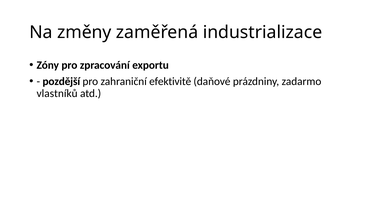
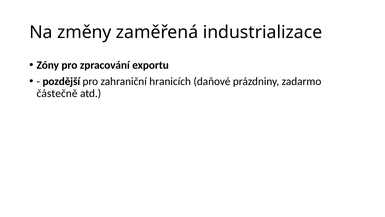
efektivitě: efektivitě -> hranicích
vlastníků: vlastníků -> částečně
